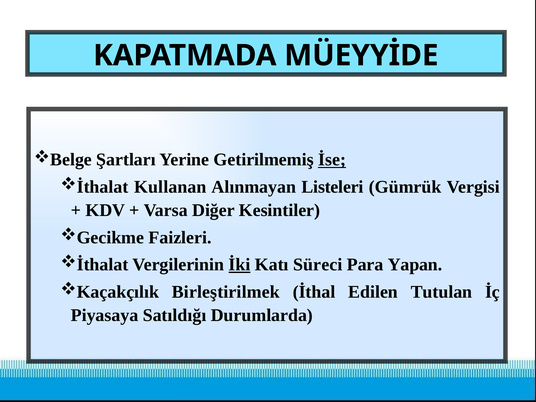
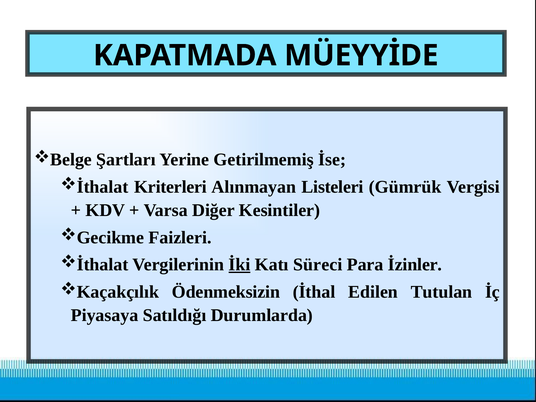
İse underline: present -> none
Kullanan: Kullanan -> Kriterleri
Yapan: Yapan -> İzinler
Birleştirilmek: Birleştirilmek -> Ödenmeksizin
